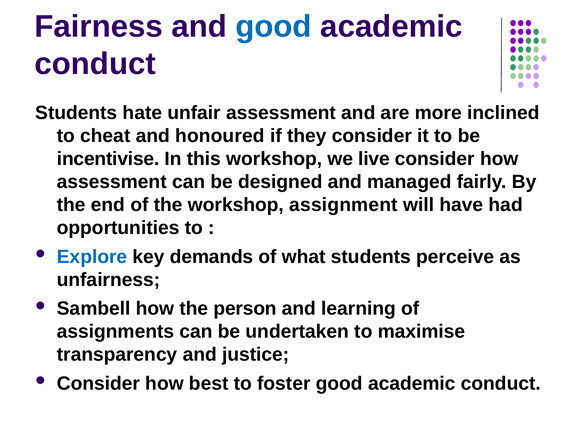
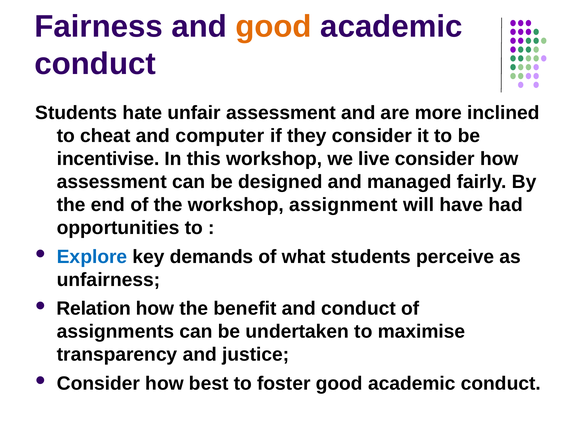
good at (274, 27) colour: blue -> orange
honoured: honoured -> computer
Sambell: Sambell -> Relation
person: person -> benefit
and learning: learning -> conduct
